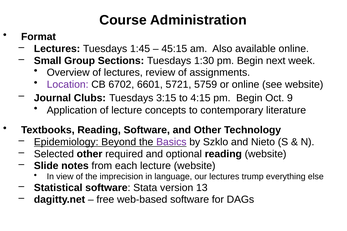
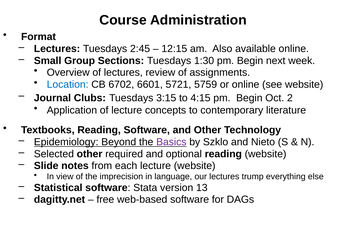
1:45: 1:45 -> 2:45
45:15: 45:15 -> 12:15
Location colour: purple -> blue
9: 9 -> 2
